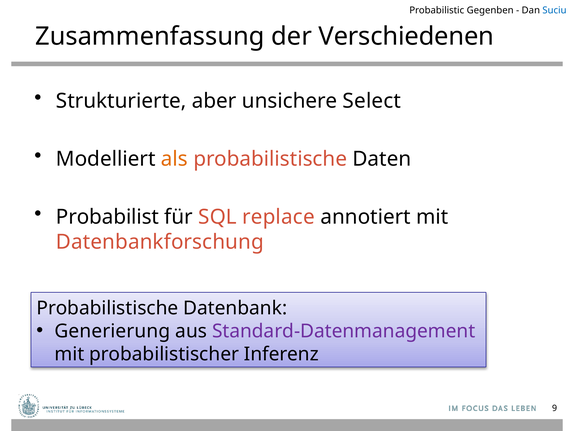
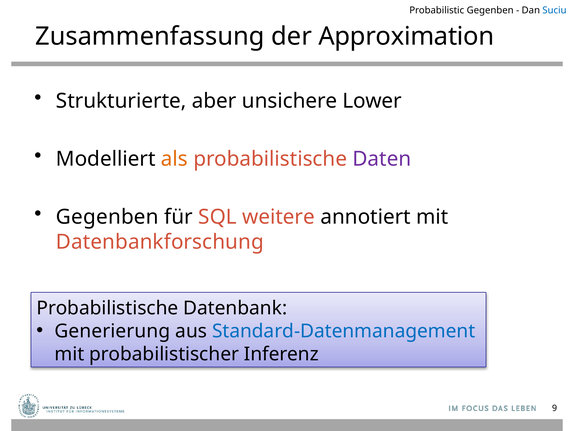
Verschiedenen: Verschiedenen -> Approximation
Select: Select -> Lower
Daten colour: black -> purple
Probabilist at (107, 217): Probabilist -> Gegenben
replace: replace -> weitere
Standard-Datenmanagement colour: purple -> blue
